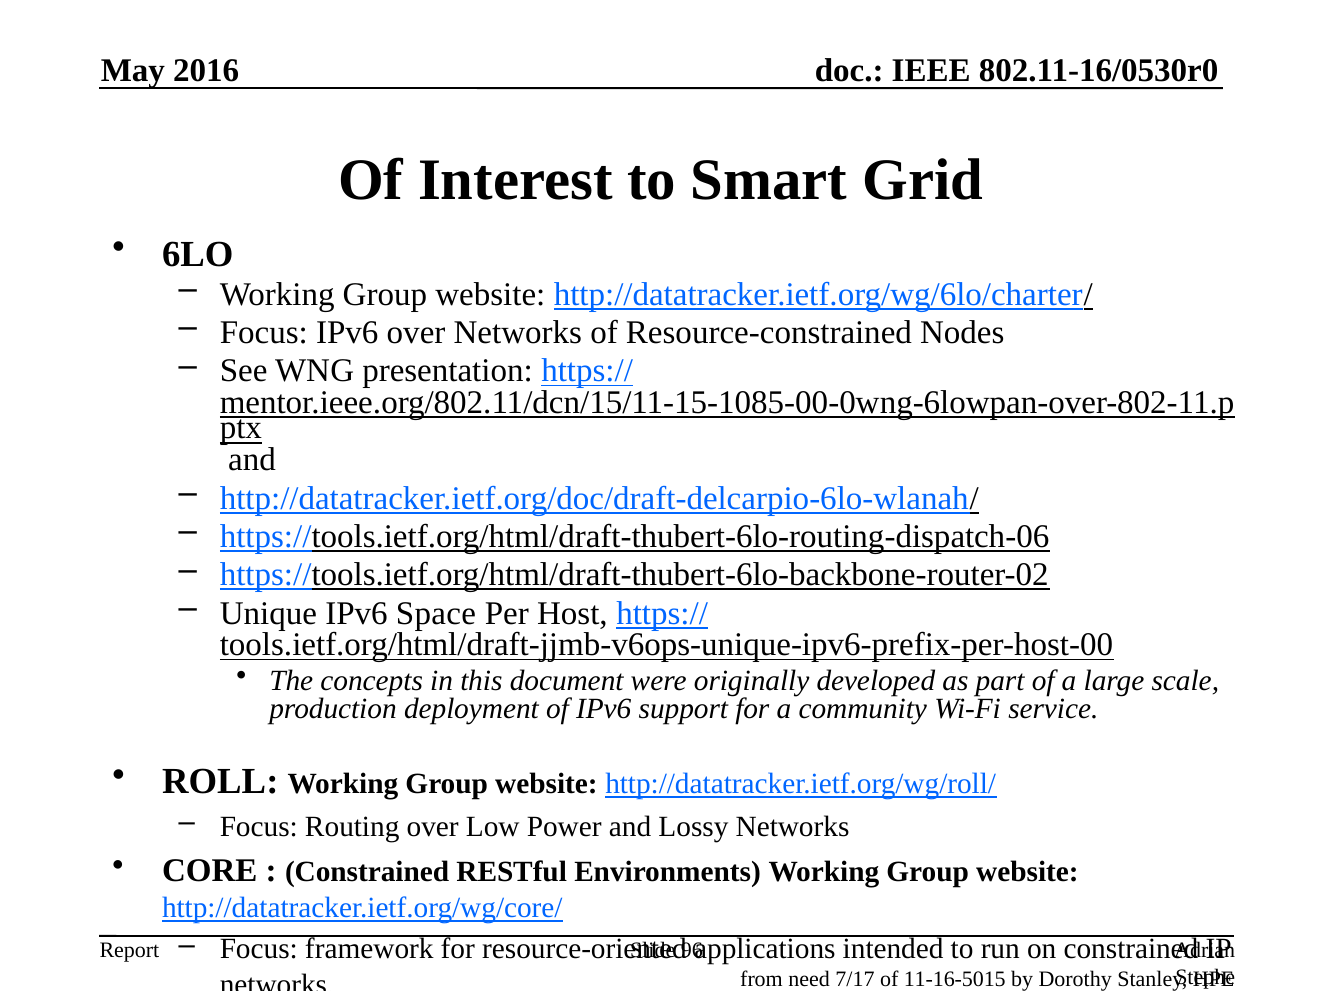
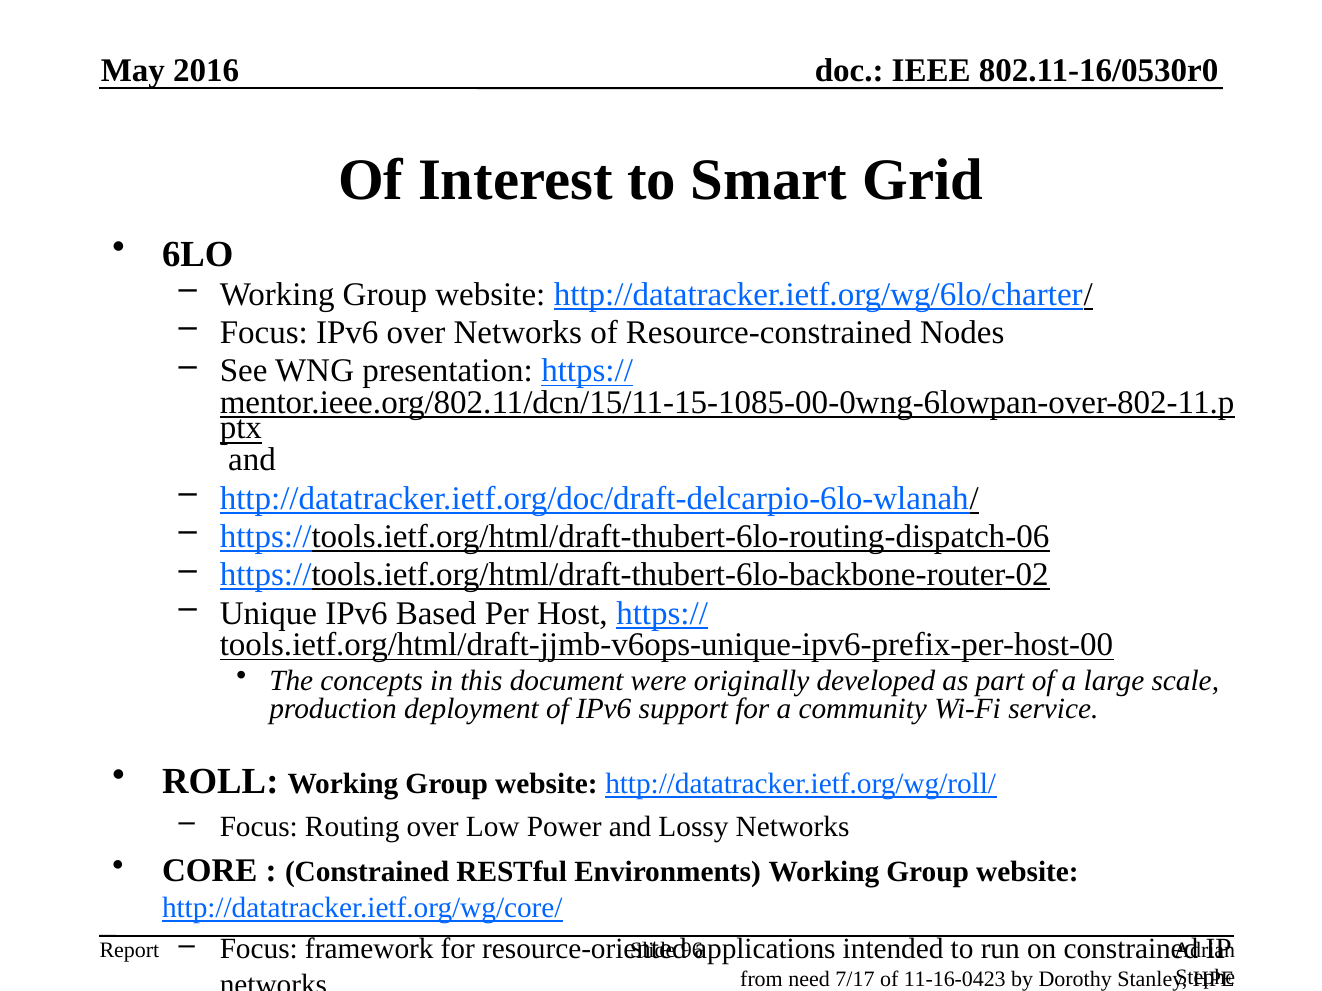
Space: Space -> Based
11-16-5015: 11-16-5015 -> 11-16-0423
